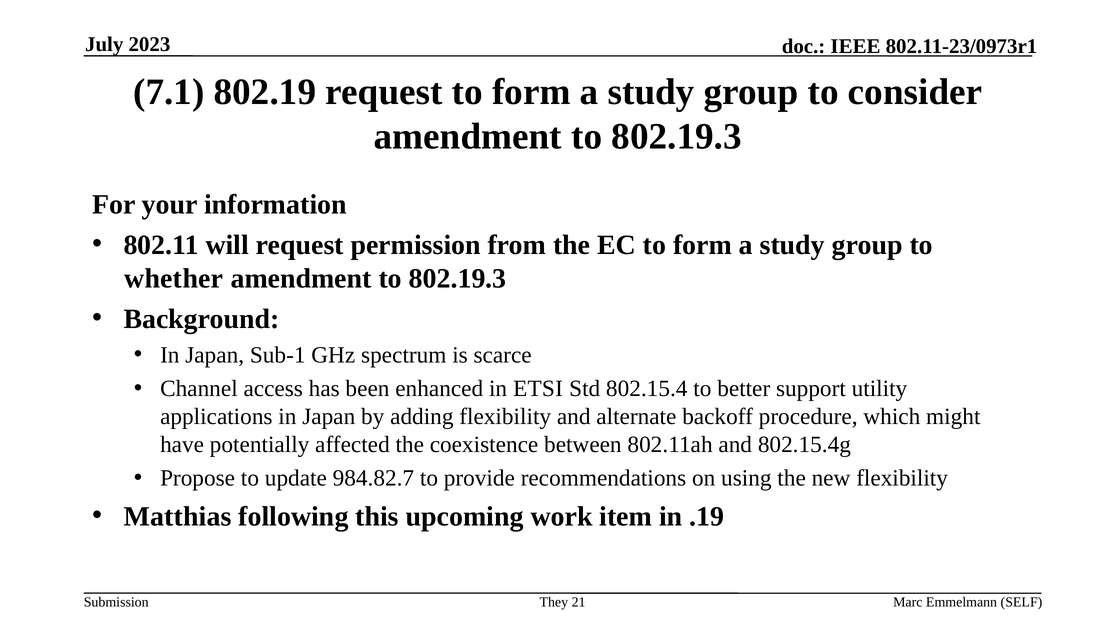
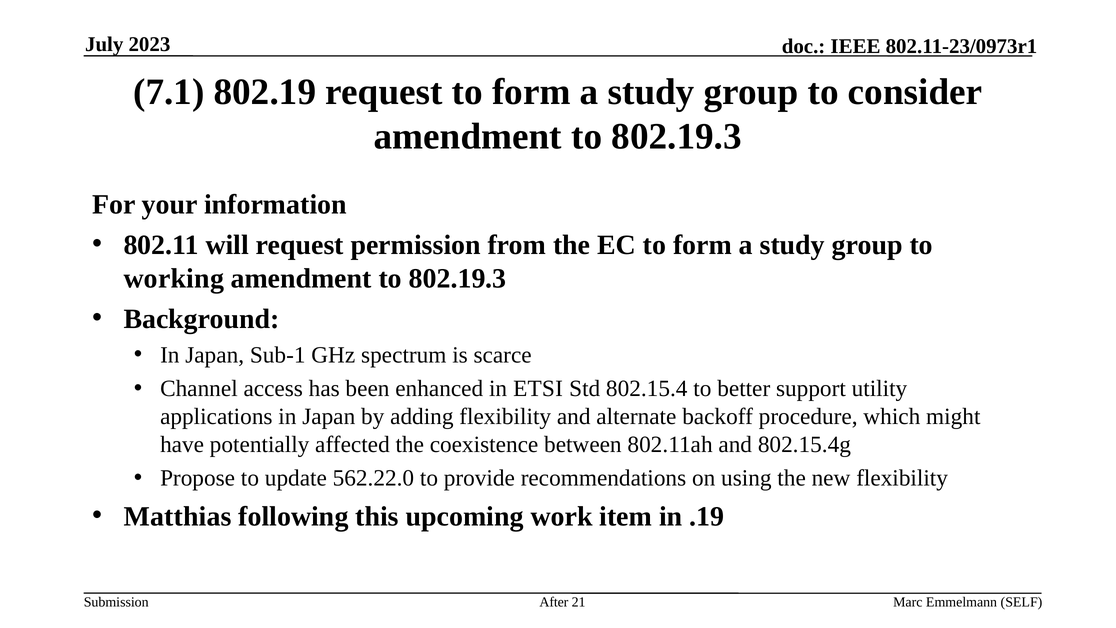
whether: whether -> working
984.82.7: 984.82.7 -> 562.22.0
They: They -> After
